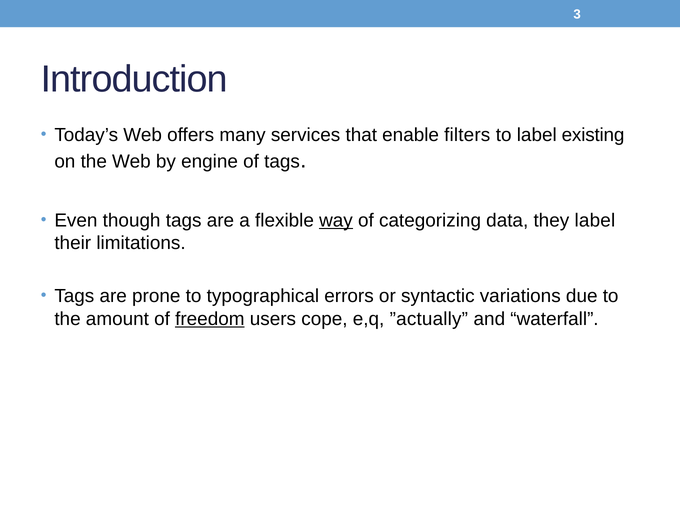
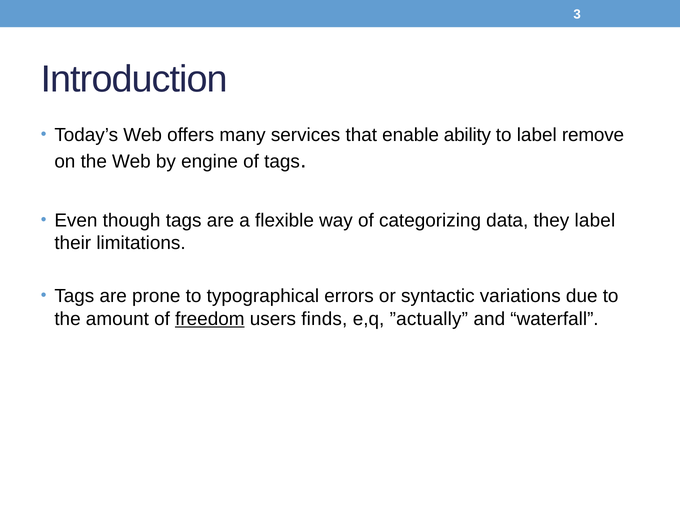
filters: filters -> ability
existing: existing -> remove
way underline: present -> none
cope: cope -> finds
